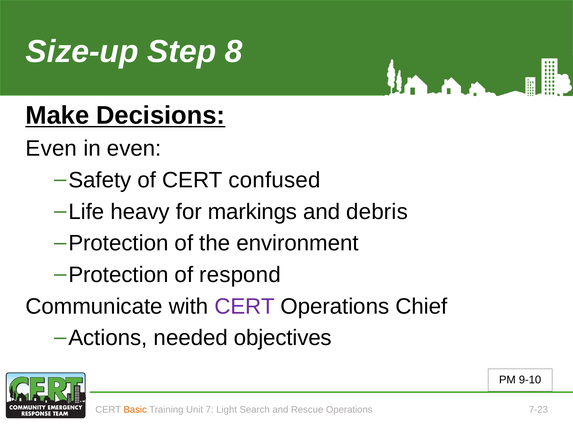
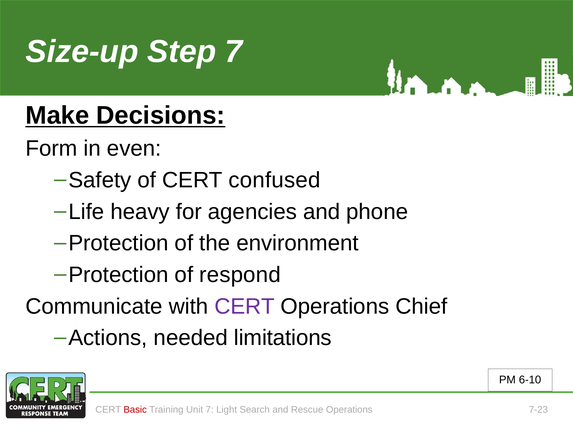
Step 8: 8 -> 7
Even at (51, 148): Even -> Form
markings: markings -> agencies
debris: debris -> phone
objectives: objectives -> limitations
9-10: 9-10 -> 6-10
Basic colour: orange -> red
